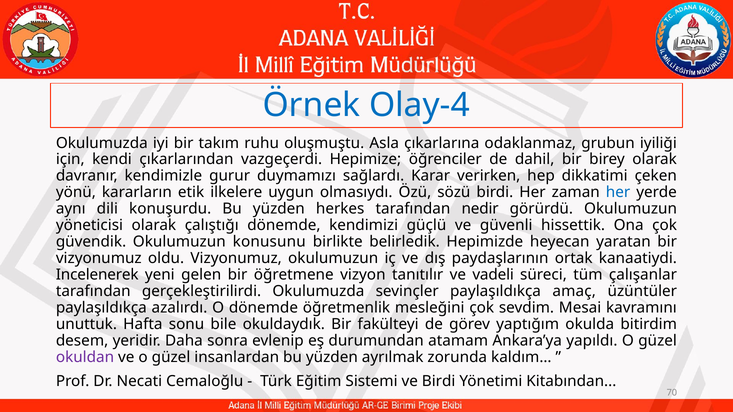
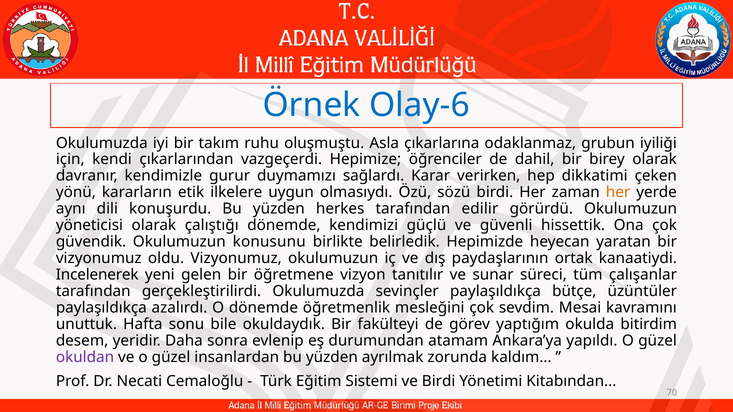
Olay-4: Olay-4 -> Olay-6
her at (618, 193) colour: blue -> orange
nedir: nedir -> edilir
vadeli: vadeli -> sunar
amaç: amaç -> bütçe
